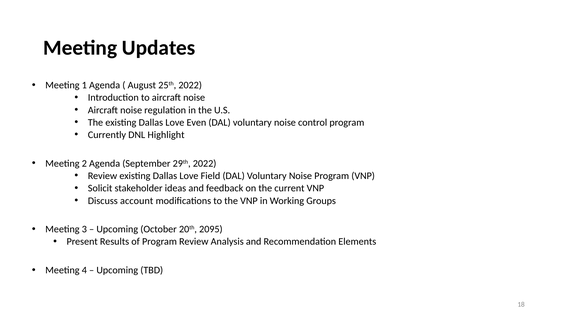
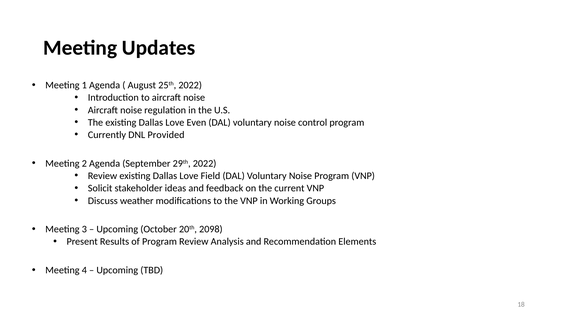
Highlight: Highlight -> Provided
account: account -> weather
2095: 2095 -> 2098
